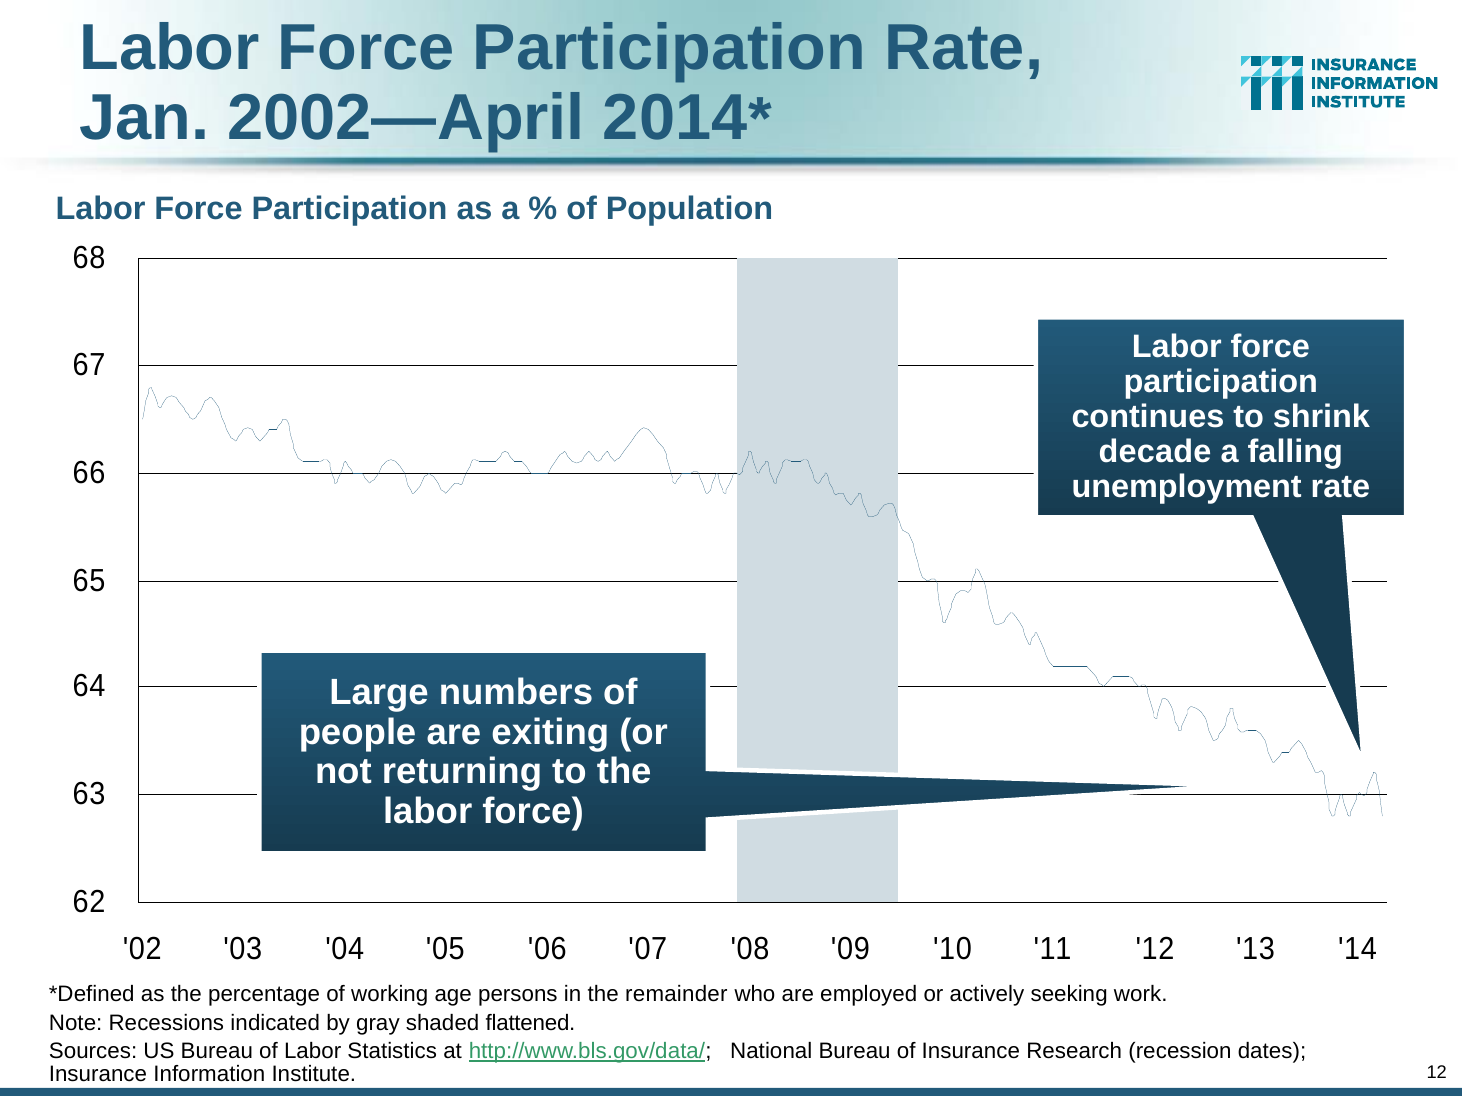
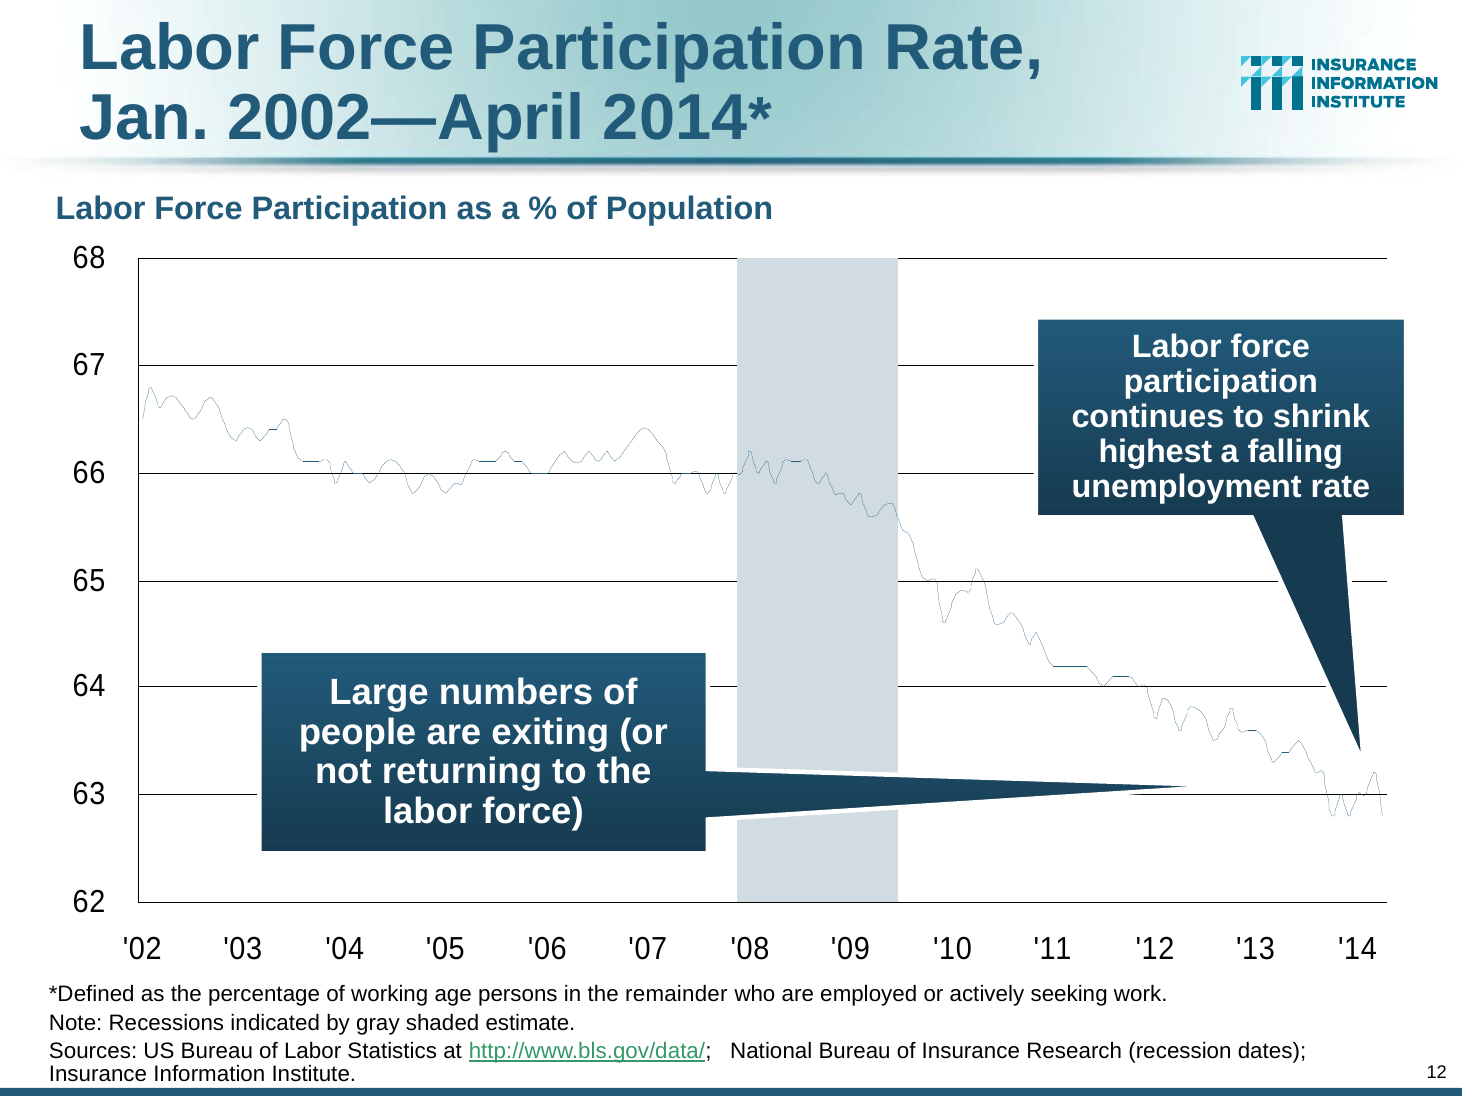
decade: decade -> highest
flattened: flattened -> estimate
